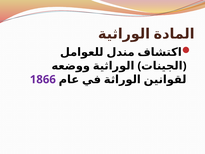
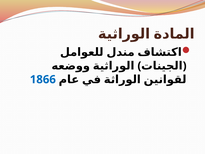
1866 colour: purple -> blue
